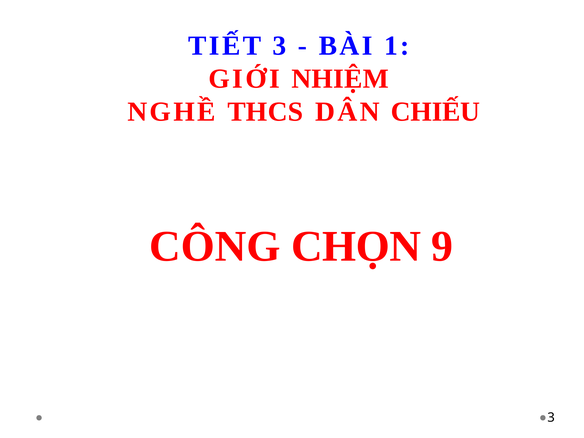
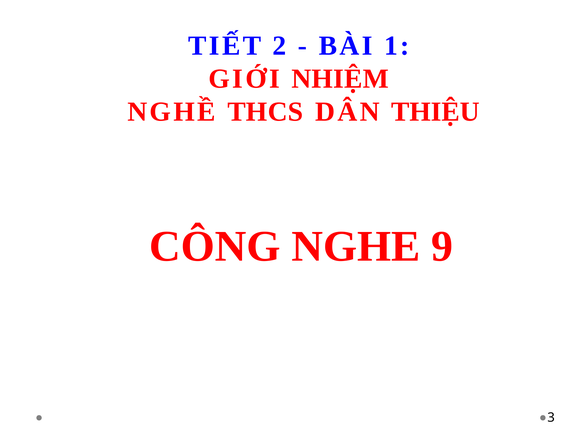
TIẾT 3: 3 -> 2
CHIẾU: CHIẾU -> THIỆU
CHỌN: CHỌN -> NGHE
